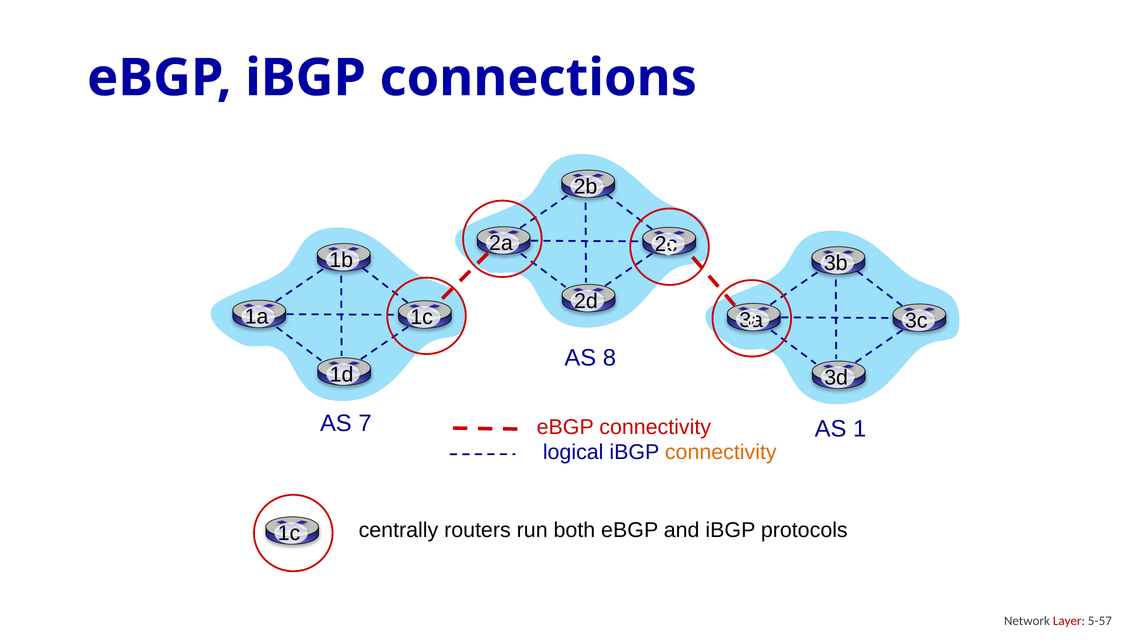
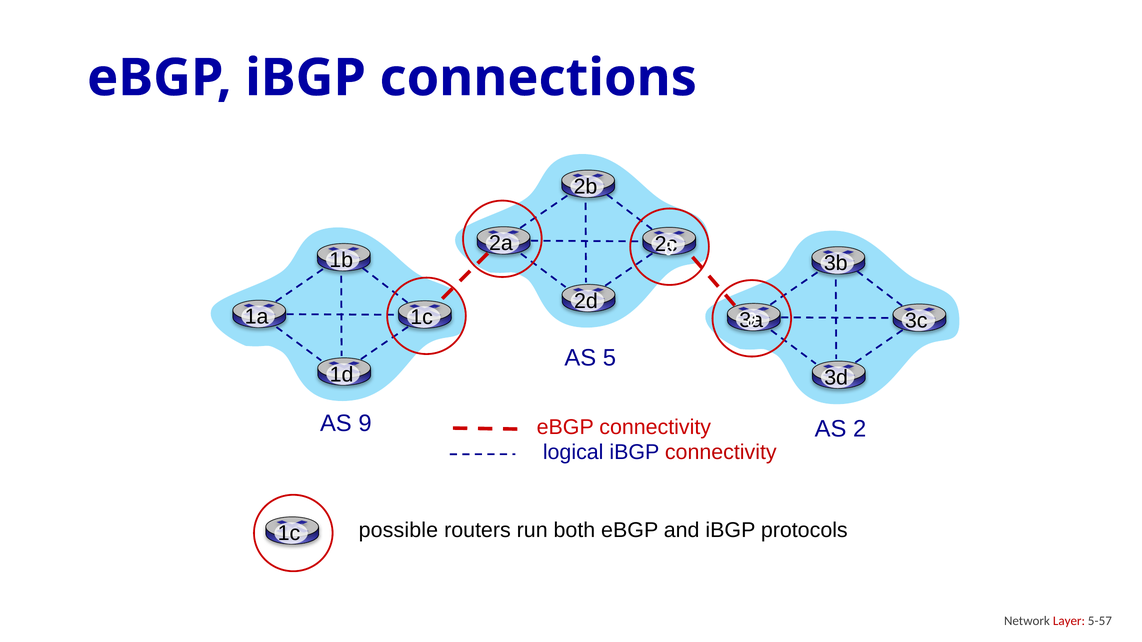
8: 8 -> 5
7: 7 -> 9
1: 1 -> 2
connectivity at (721, 452) colour: orange -> red
centrally: centrally -> possible
